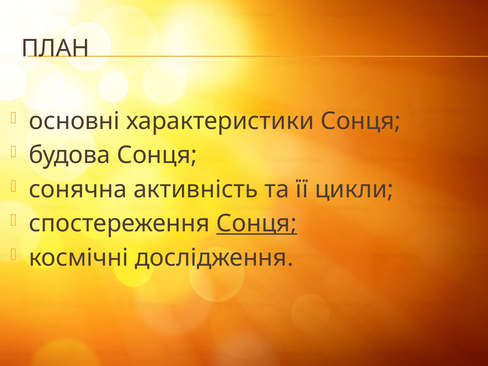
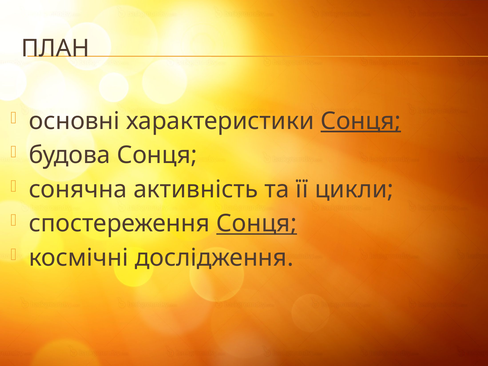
Сонця at (361, 121) underline: none -> present
